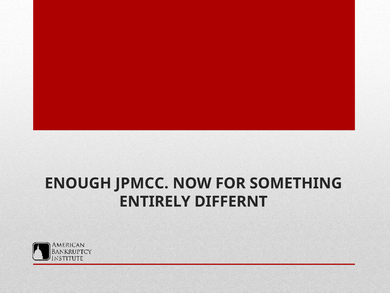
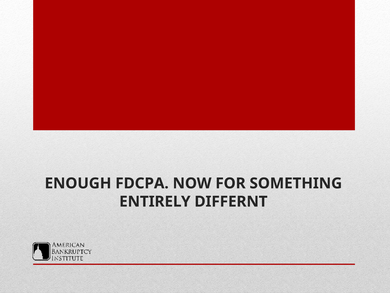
JPMCC: JPMCC -> FDCPA
